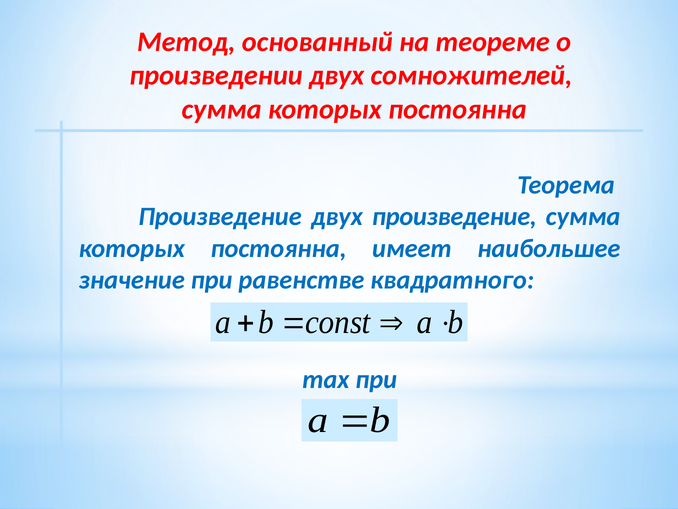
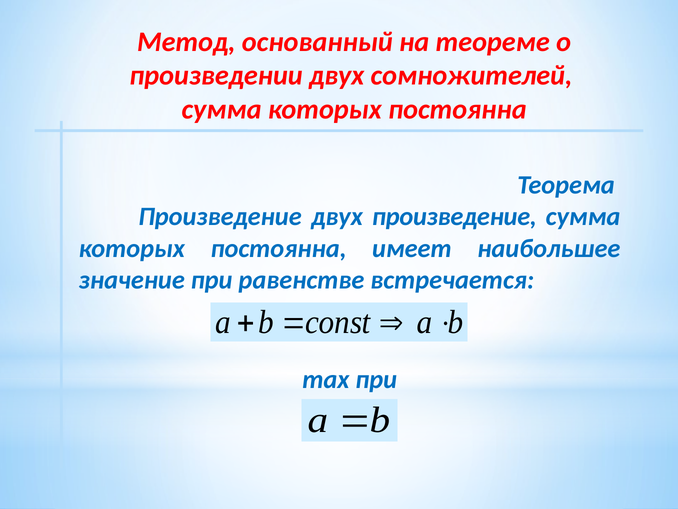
квадратного: квадратного -> встречается
